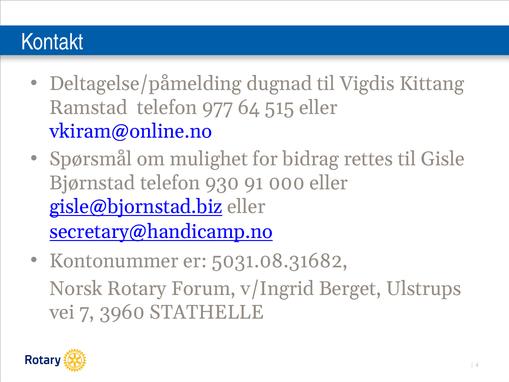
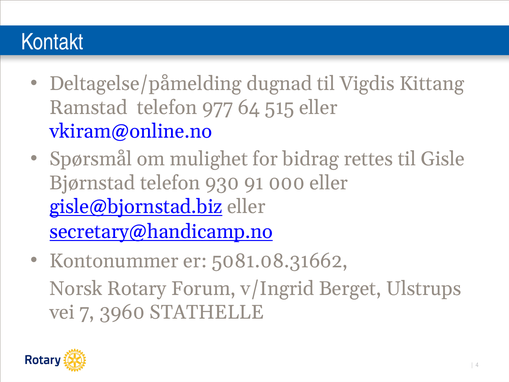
5031.08.31682: 5031.08.31682 -> 5081.08.31662
